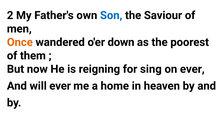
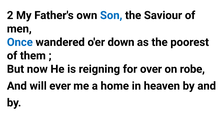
Once colour: orange -> blue
sing: sing -> over
on ever: ever -> robe
